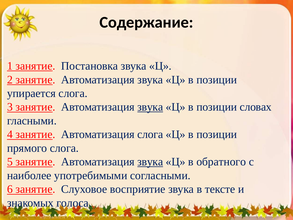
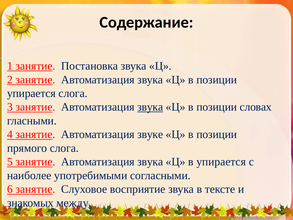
Автоматизация слога: слога -> звуке
звука at (150, 162) underline: present -> none
в обратного: обратного -> упирается
голоса: голоса -> между
